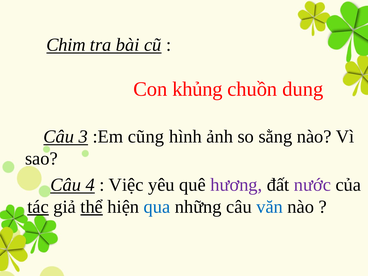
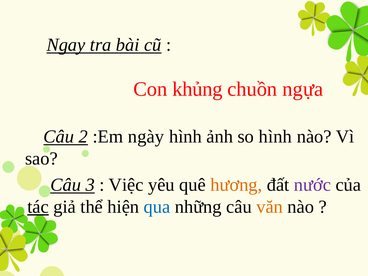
Chim: Chim -> Ngay
dung: dung -> ngựa
3: 3 -> 2
cũng: cũng -> ngày
so sằng: sằng -> hình
4: 4 -> 3
hương colour: purple -> orange
thể underline: present -> none
văn colour: blue -> orange
